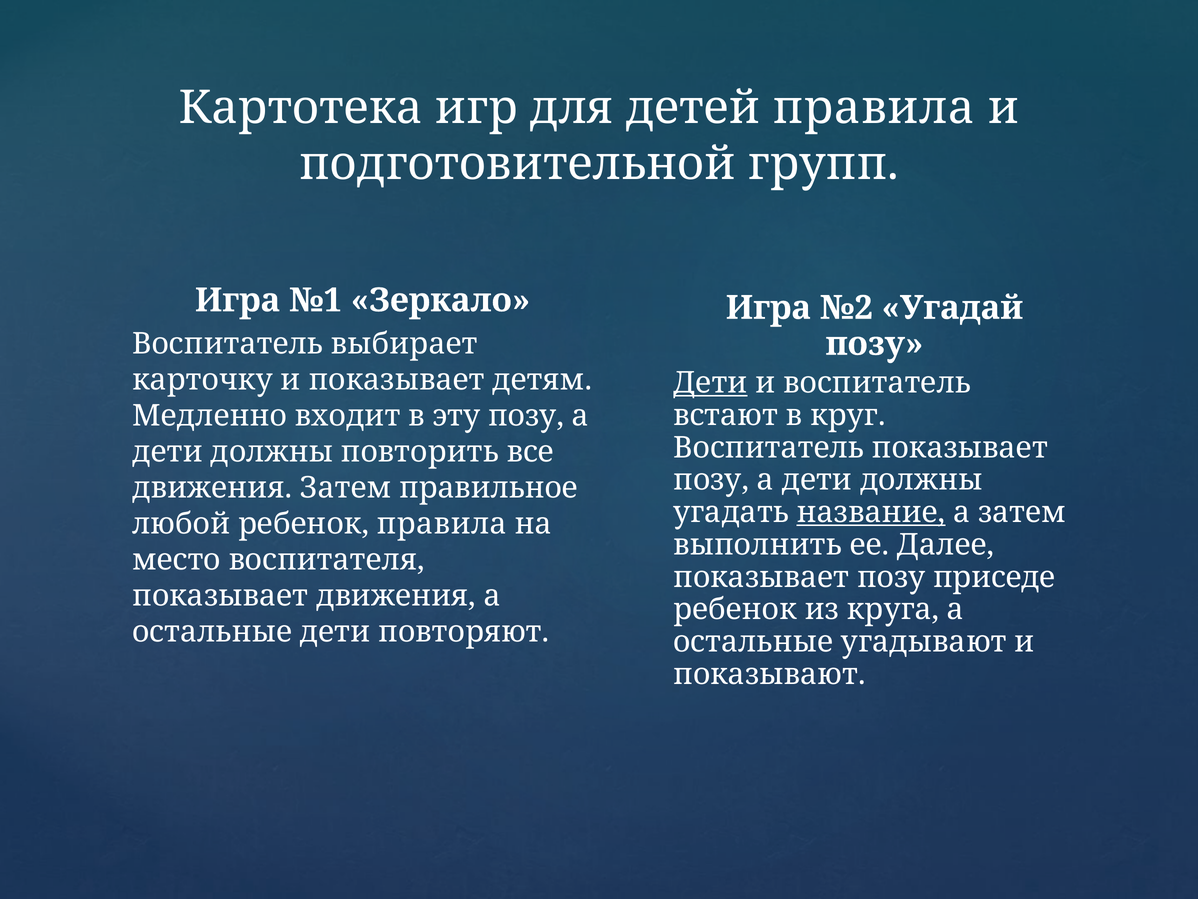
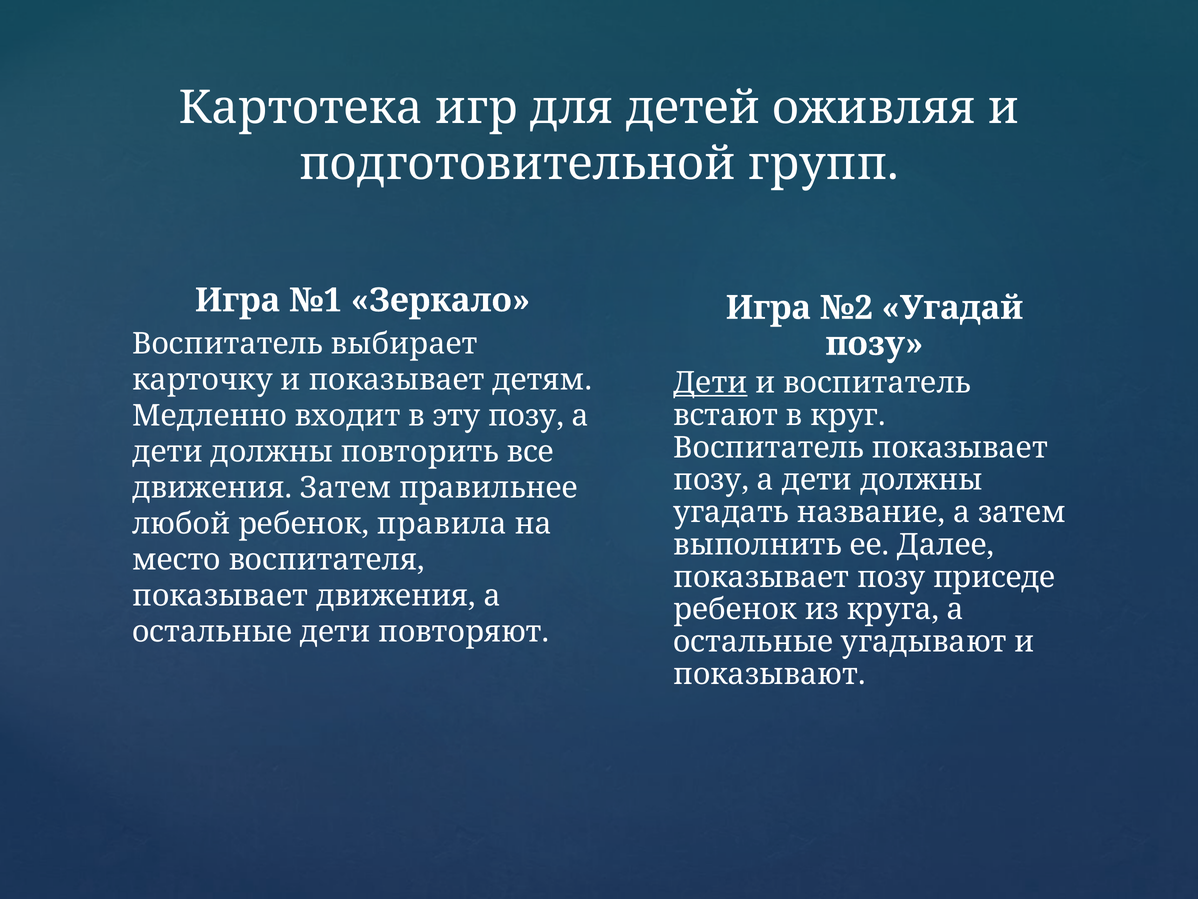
детей правила: правила -> оживляя
правильное: правильное -> правильнее
название underline: present -> none
